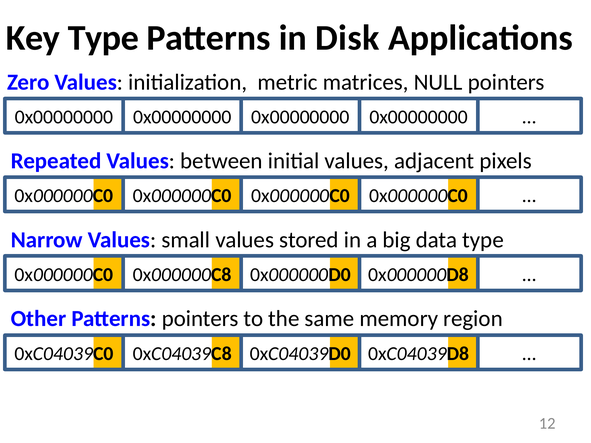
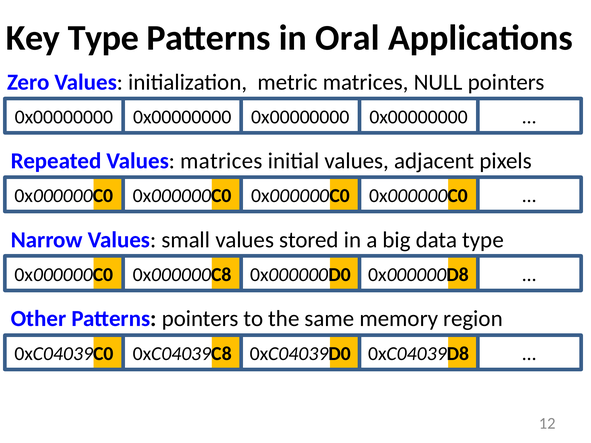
Disk: Disk -> Oral
Values between: between -> matrices
